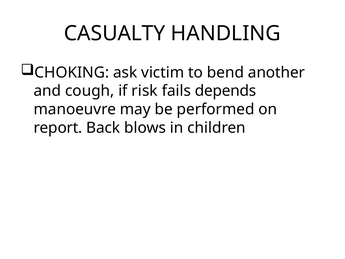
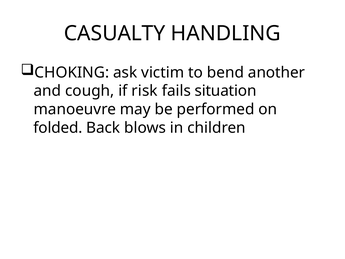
depends: depends -> situation
report: report -> folded
